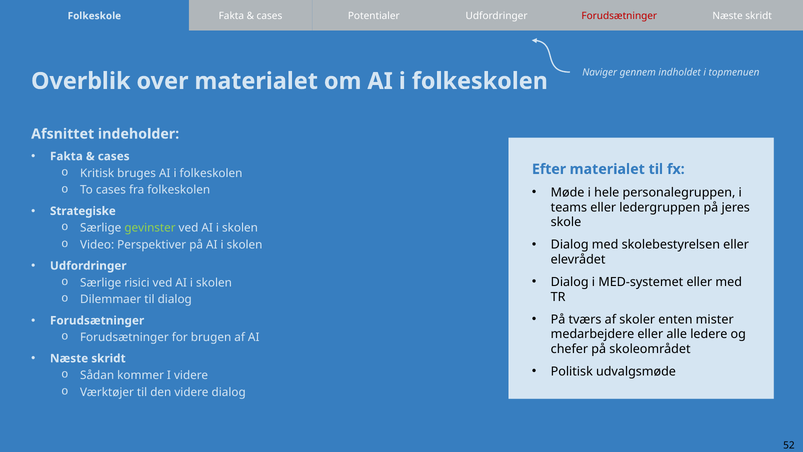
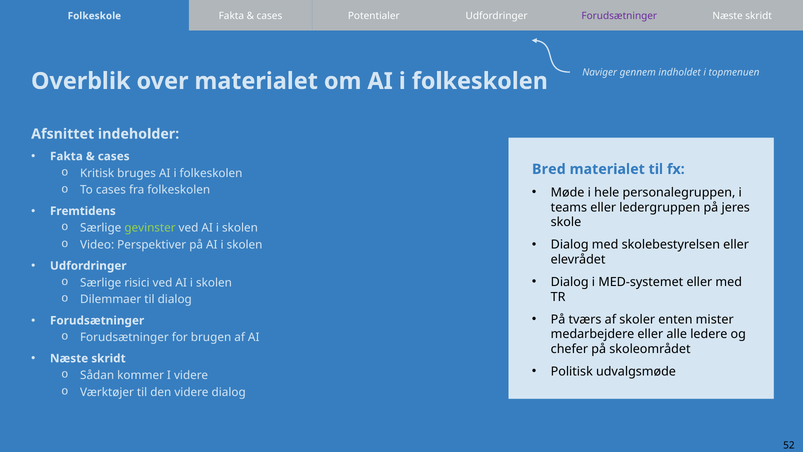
Forudsætninger at (619, 16) colour: red -> purple
Efter: Efter -> Bred
Strategiske: Strategiske -> Fremtidens
